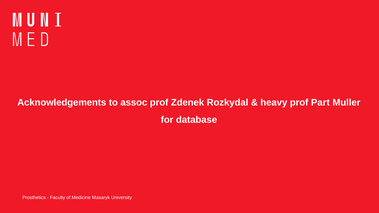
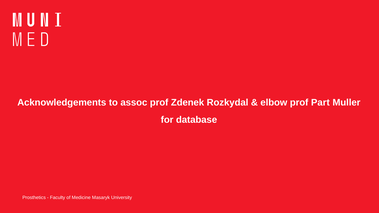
heavy: heavy -> elbow
